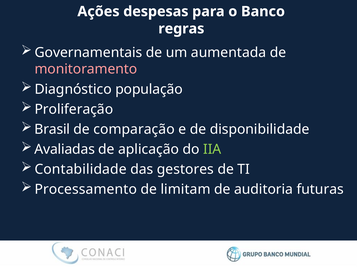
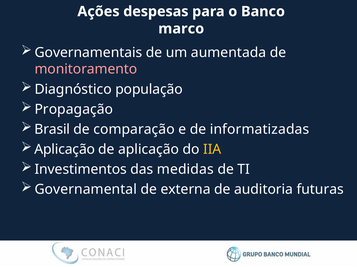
regras: regras -> marco
Proliferação: Proliferação -> Propagação
disponibilidade: disponibilidade -> informatizadas
Avaliadas at (65, 150): Avaliadas -> Aplicação
IIA colour: light green -> yellow
Contabilidade: Contabilidade -> Investimentos
gestores: gestores -> medidas
Processamento: Processamento -> Governamental
limitam: limitam -> externa
